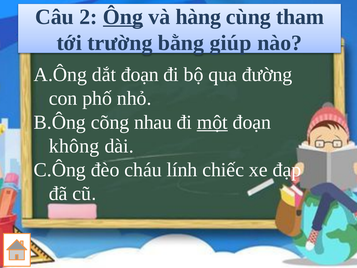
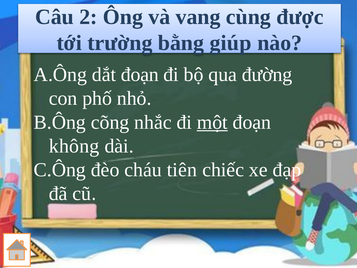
Ông underline: present -> none
hàng: hàng -> vang
tham: tham -> được
nhau: nhau -> nhắc
lính: lính -> tiên
